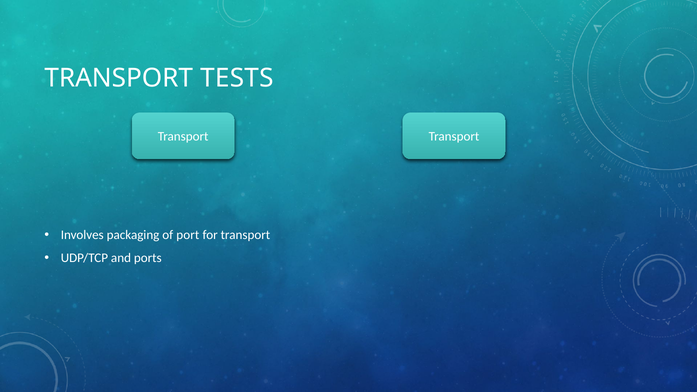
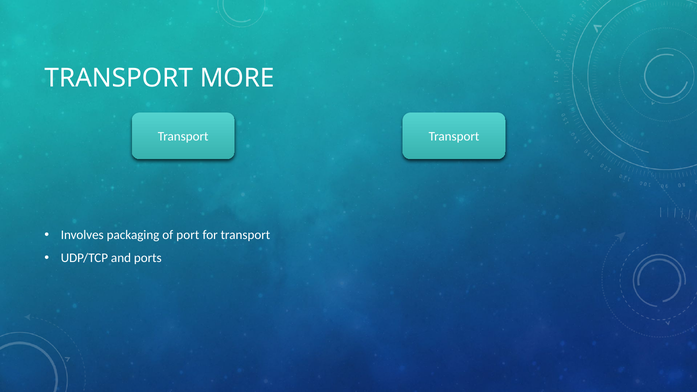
TESTS: TESTS -> MORE
